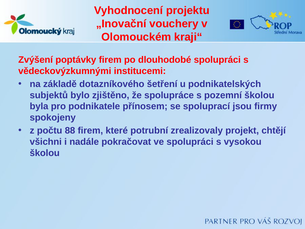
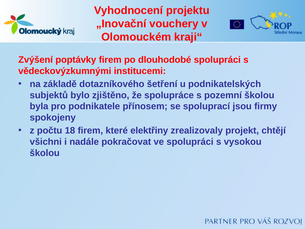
88: 88 -> 18
potrubní: potrubní -> elektřiny
